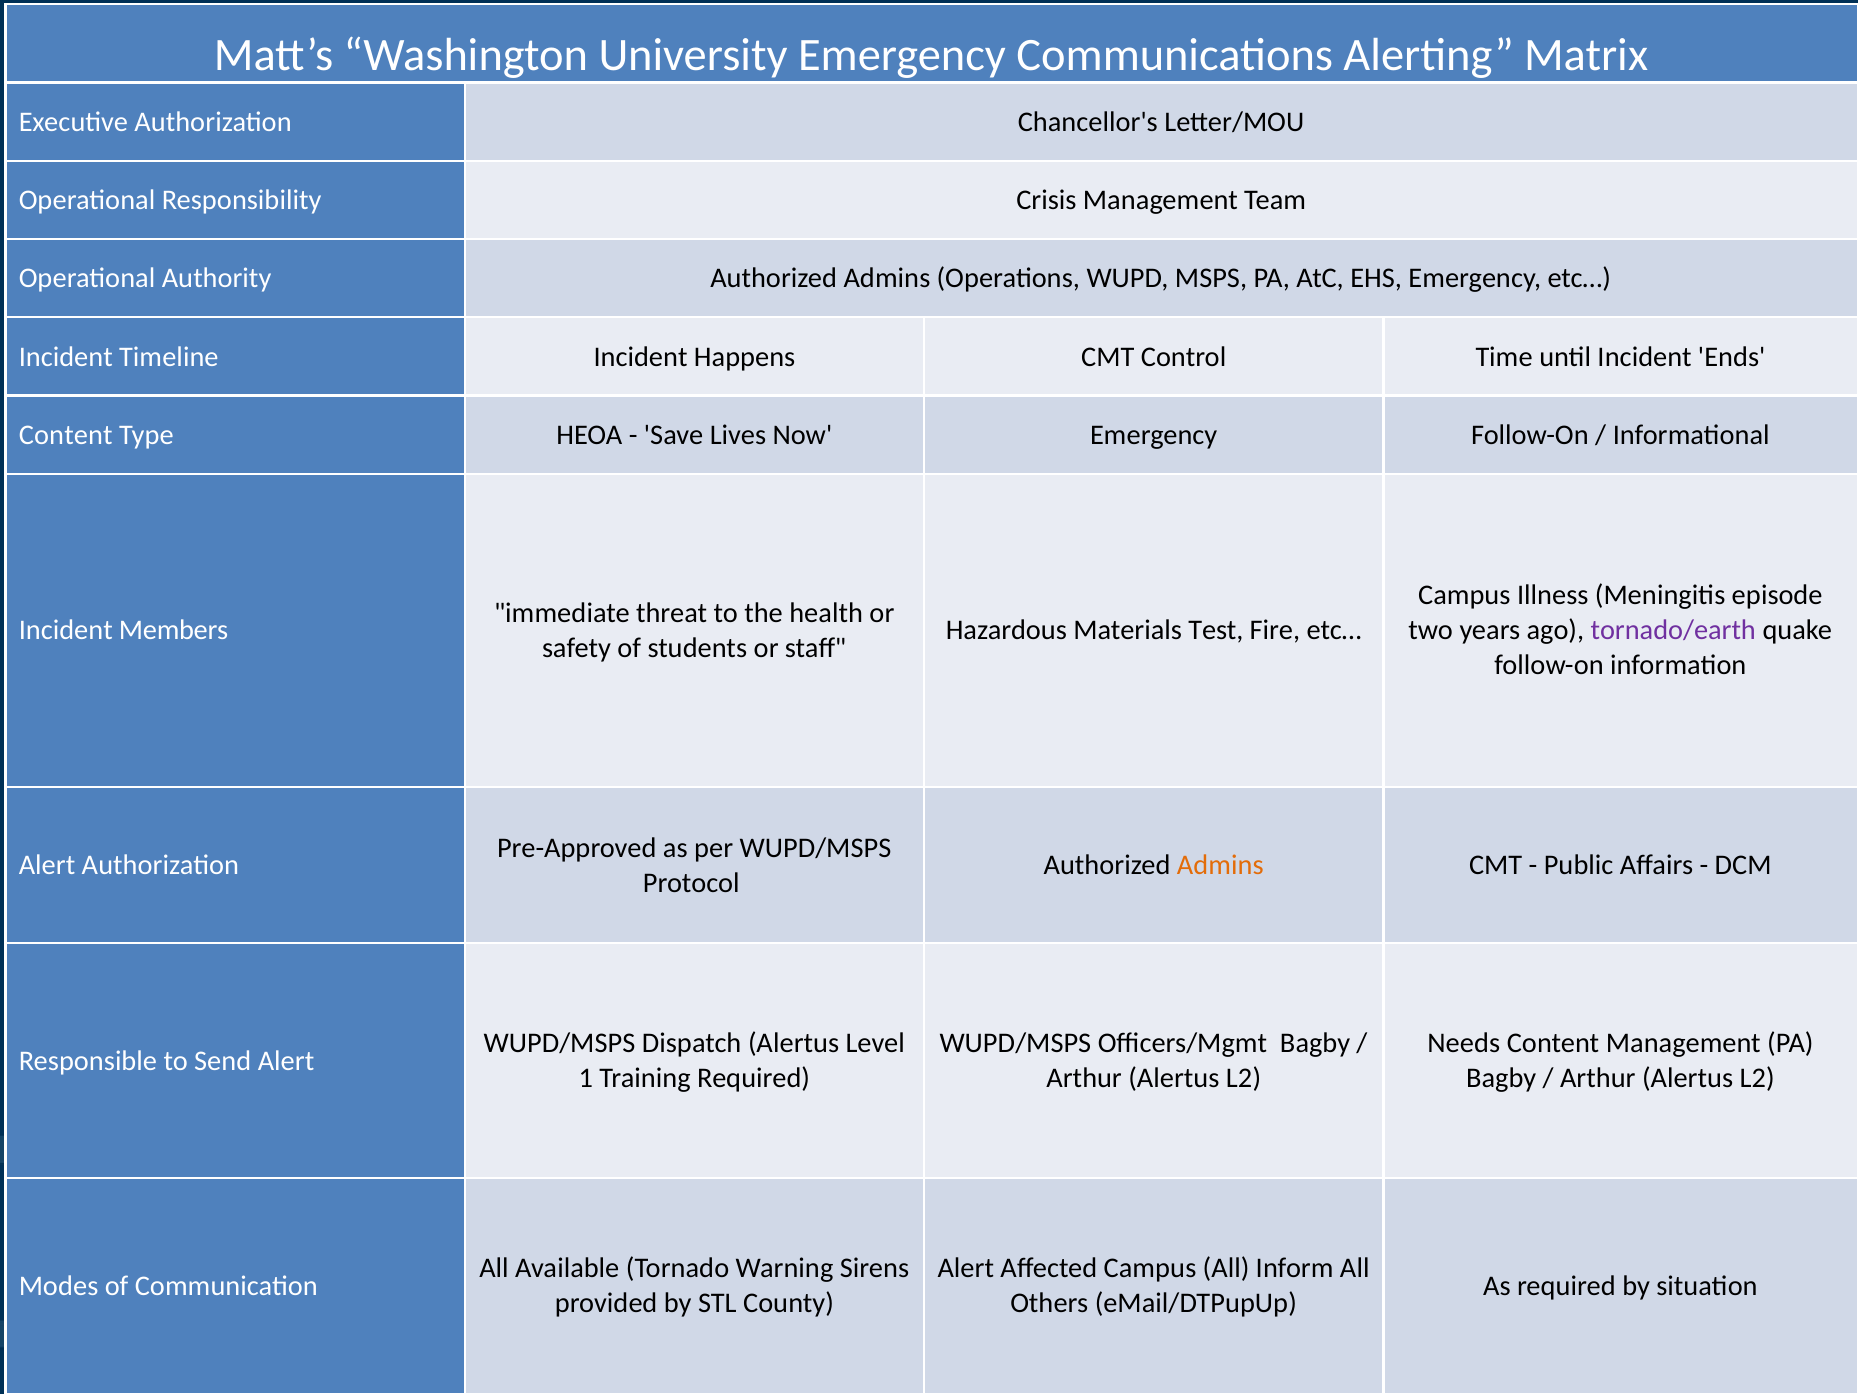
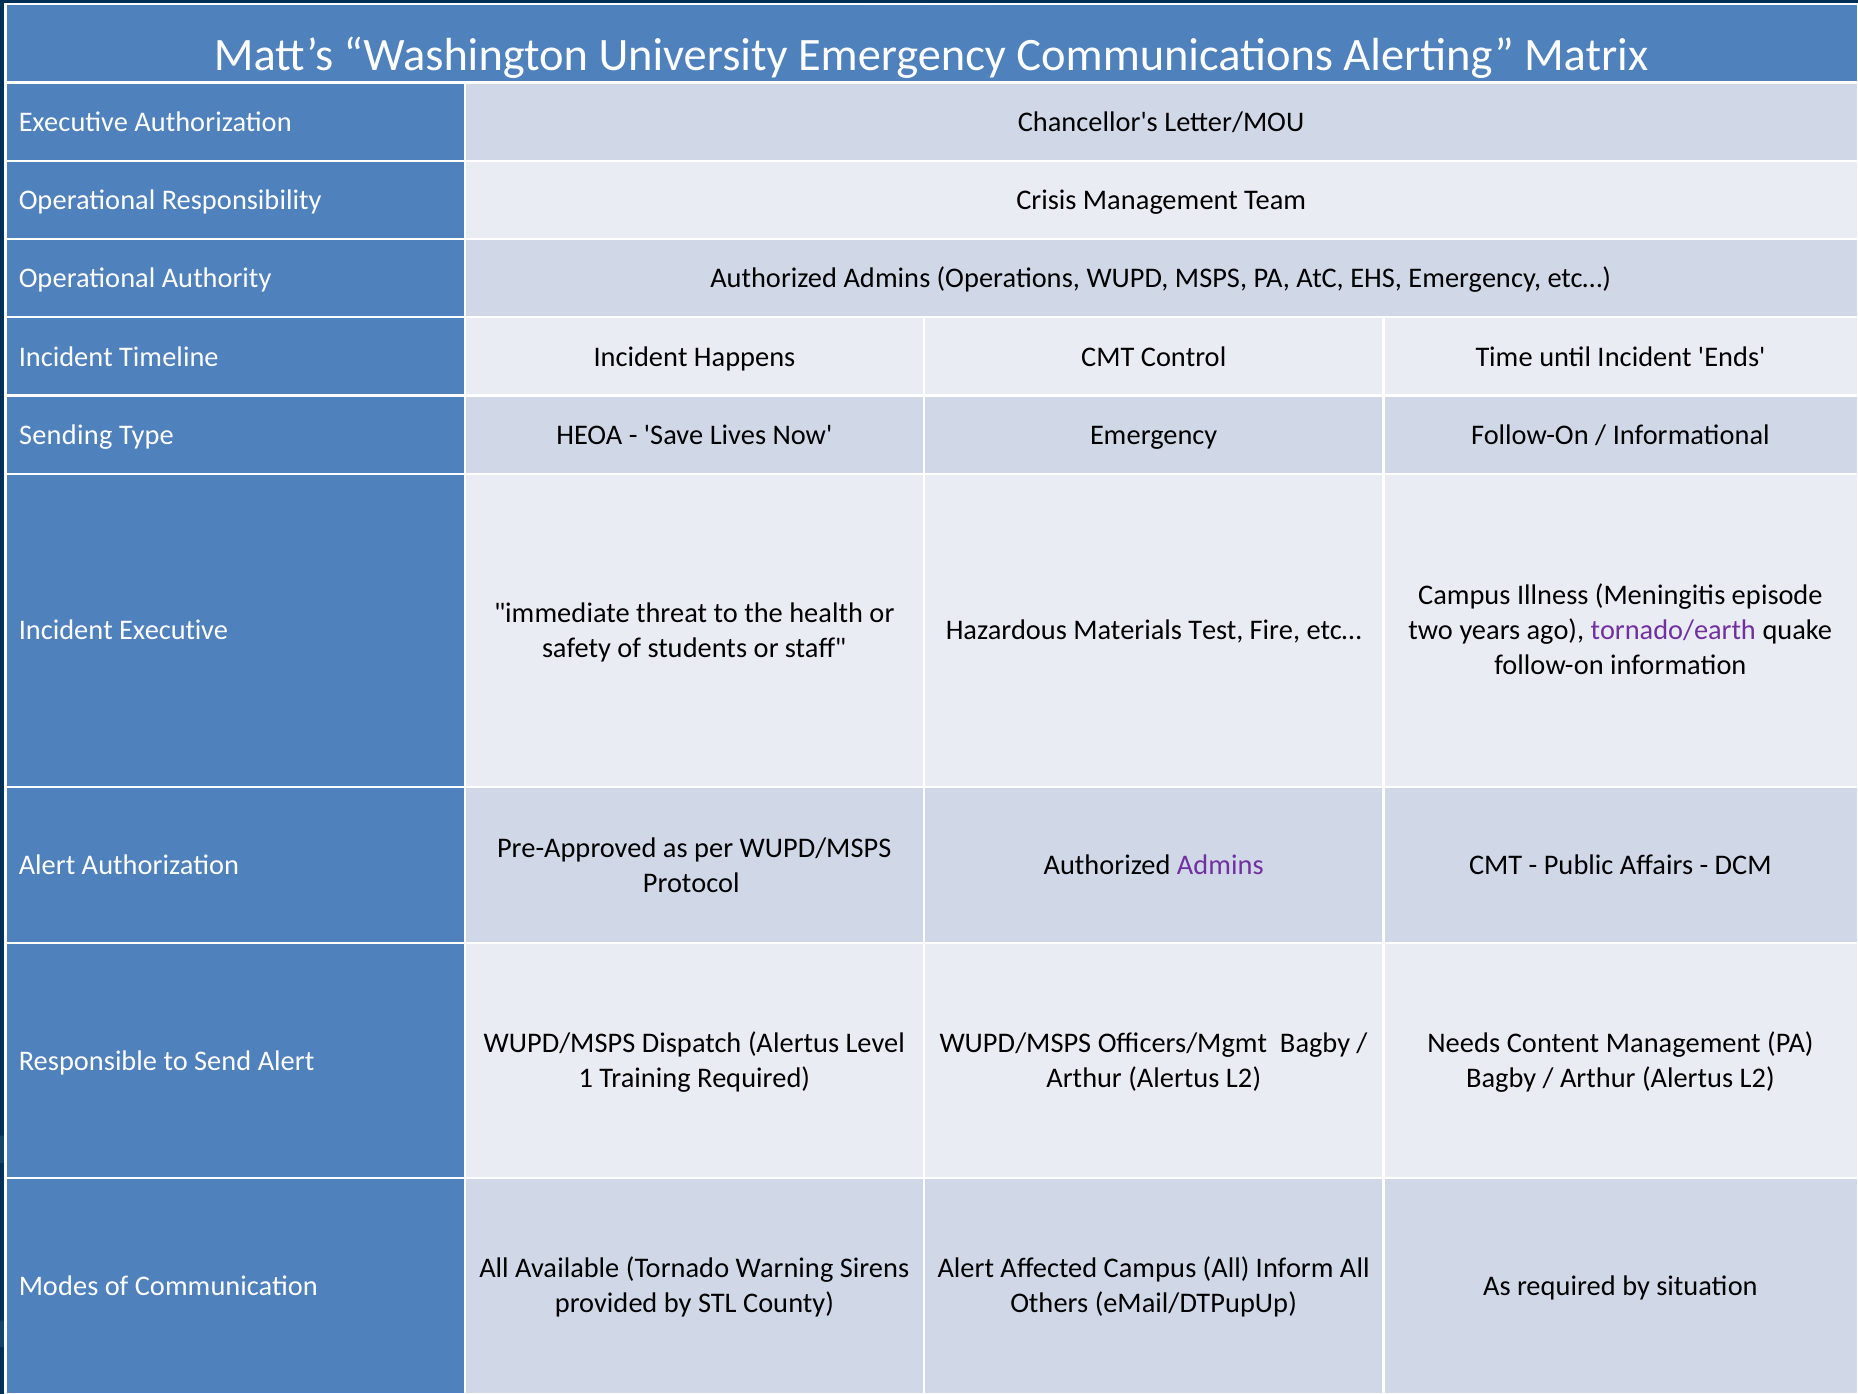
Content at (66, 435): Content -> Sending
Incident Members: Members -> Executive
Admins at (1220, 865) colour: orange -> purple
